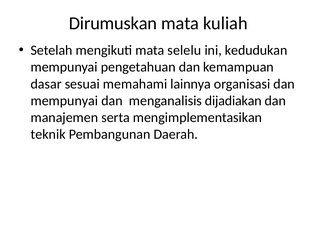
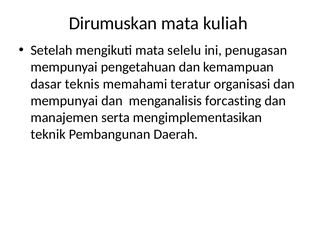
kedudukan: kedudukan -> penugasan
sesuai: sesuai -> teknis
lainnya: lainnya -> teratur
dijadiakan: dijadiakan -> forcasting
